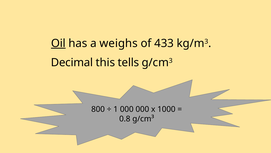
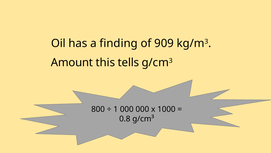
Oil underline: present -> none
weighs: weighs -> finding
433: 433 -> 909
Decimal: Decimal -> Amount
